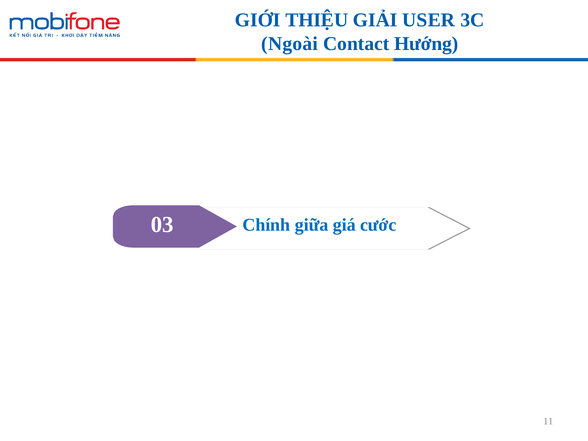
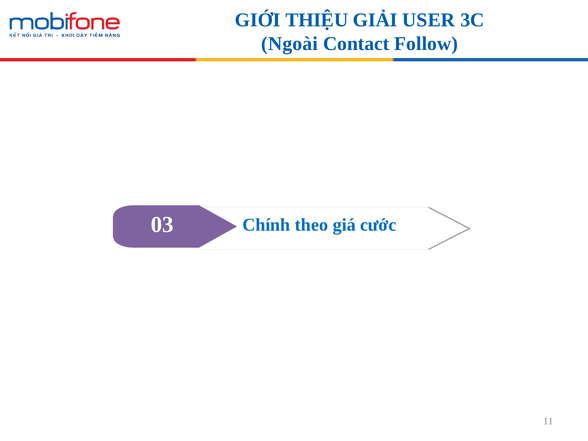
Hướng: Hướng -> Follow
giữa: giữa -> theo
